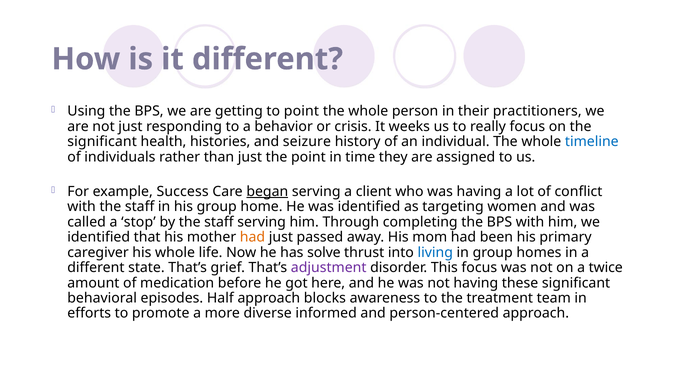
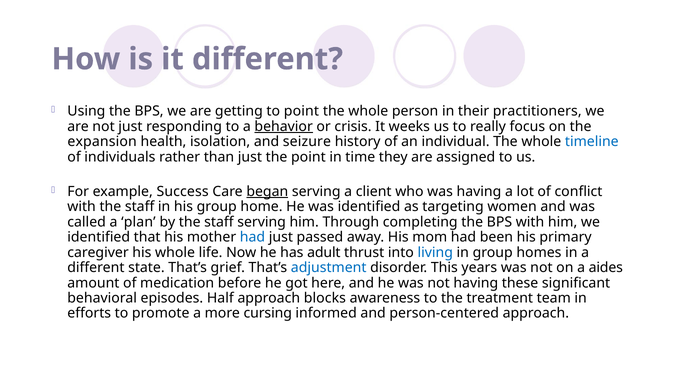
behavior underline: none -> present
significant at (102, 142): significant -> expansion
histories: histories -> isolation
stop: stop -> plan
had at (252, 237) colour: orange -> blue
solve: solve -> adult
adjustment colour: purple -> blue
This focus: focus -> years
twice: twice -> aides
diverse: diverse -> cursing
